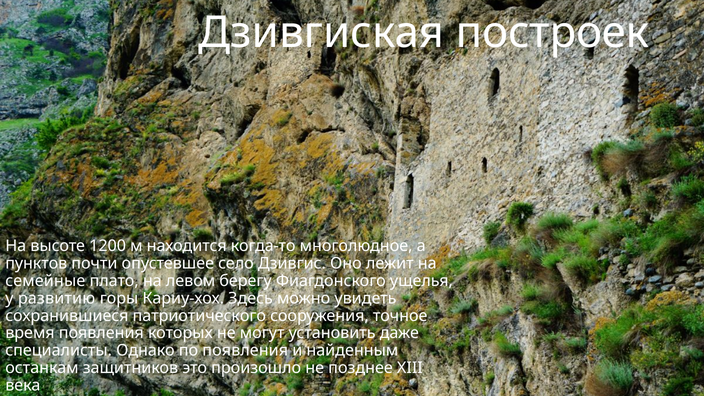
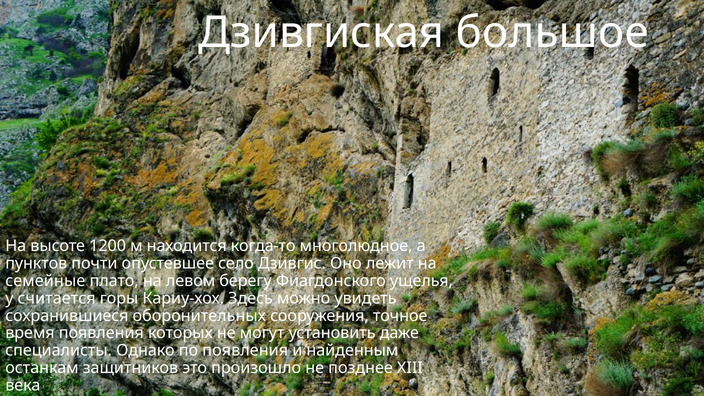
построек: построек -> большое
развитию: развитию -> считается
патриотического: патриотического -> оборонительных
